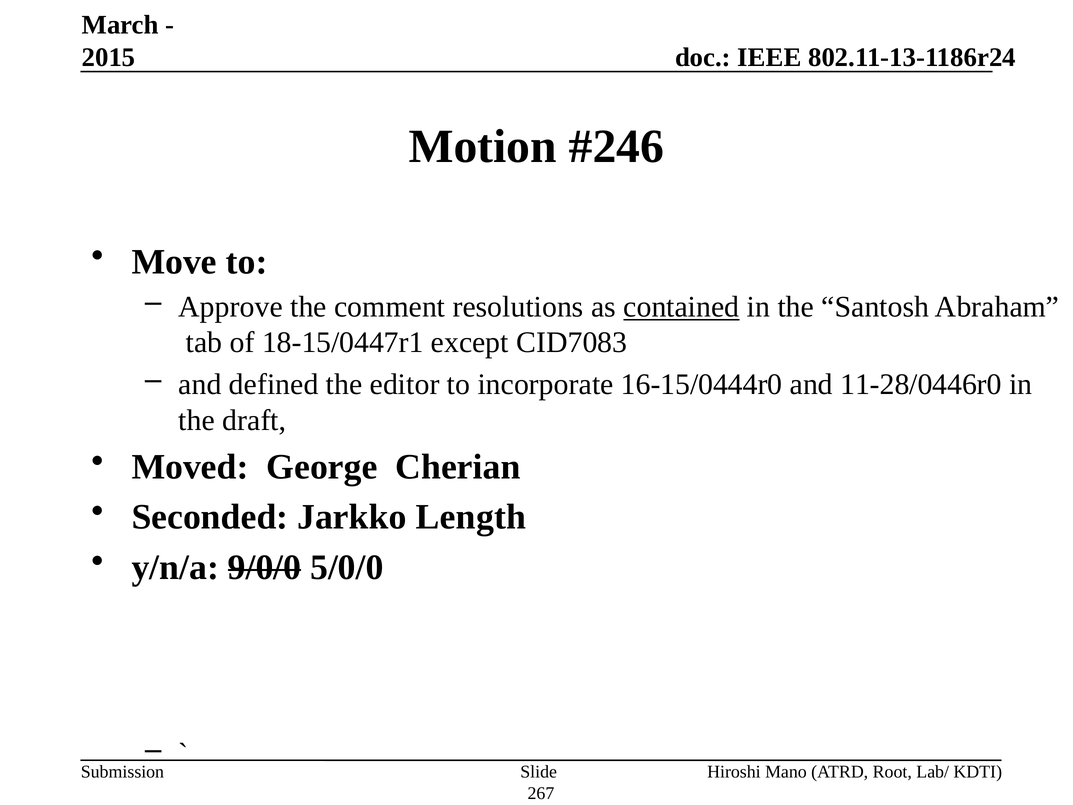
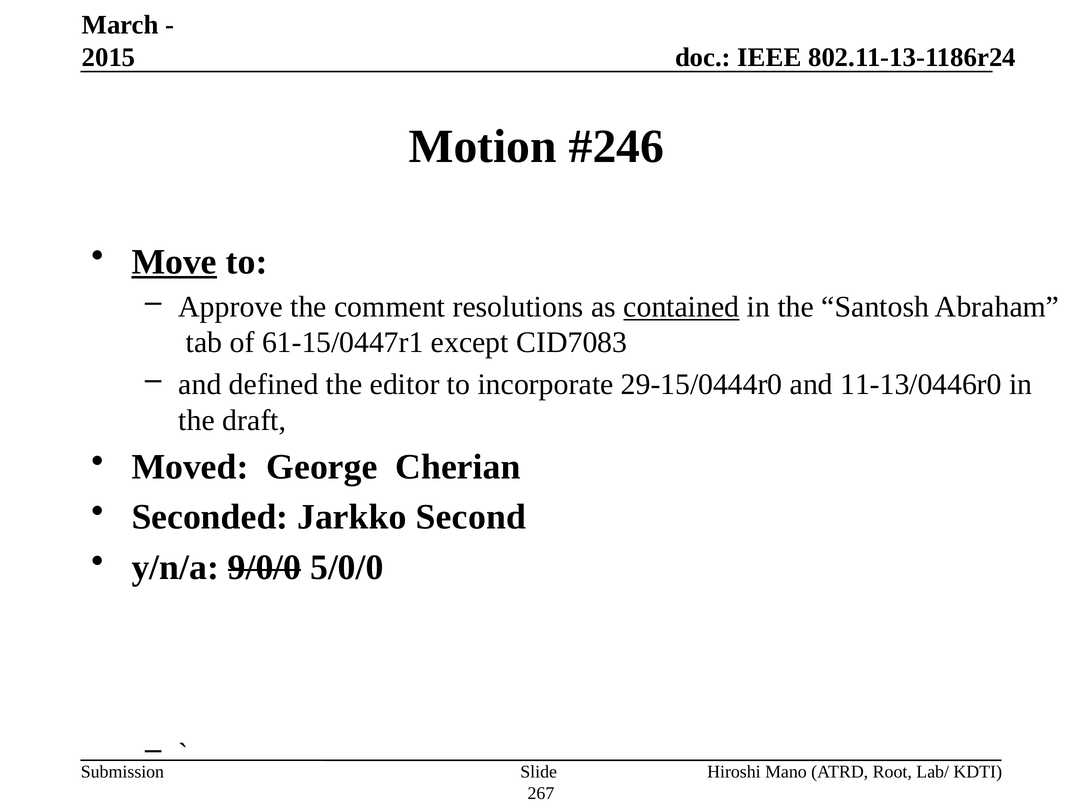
Move underline: none -> present
18-15/0447r1: 18-15/0447r1 -> 61-15/0447r1
16-15/0444r0: 16-15/0444r0 -> 29-15/0444r0
11-28/0446r0: 11-28/0446r0 -> 11-13/0446r0
Length: Length -> Second
